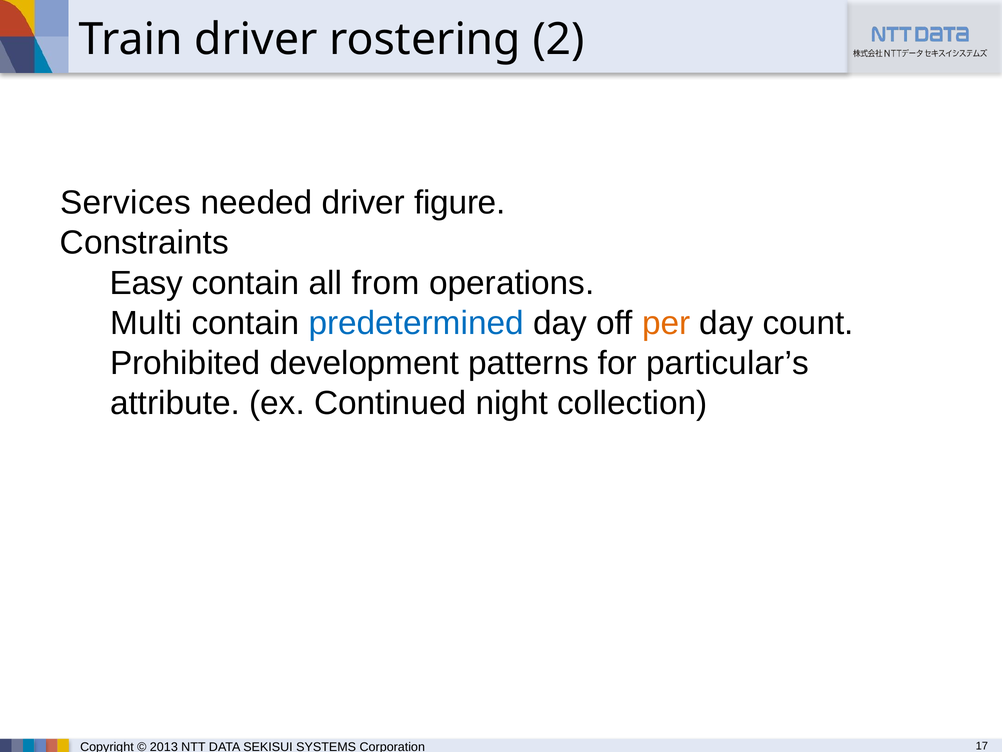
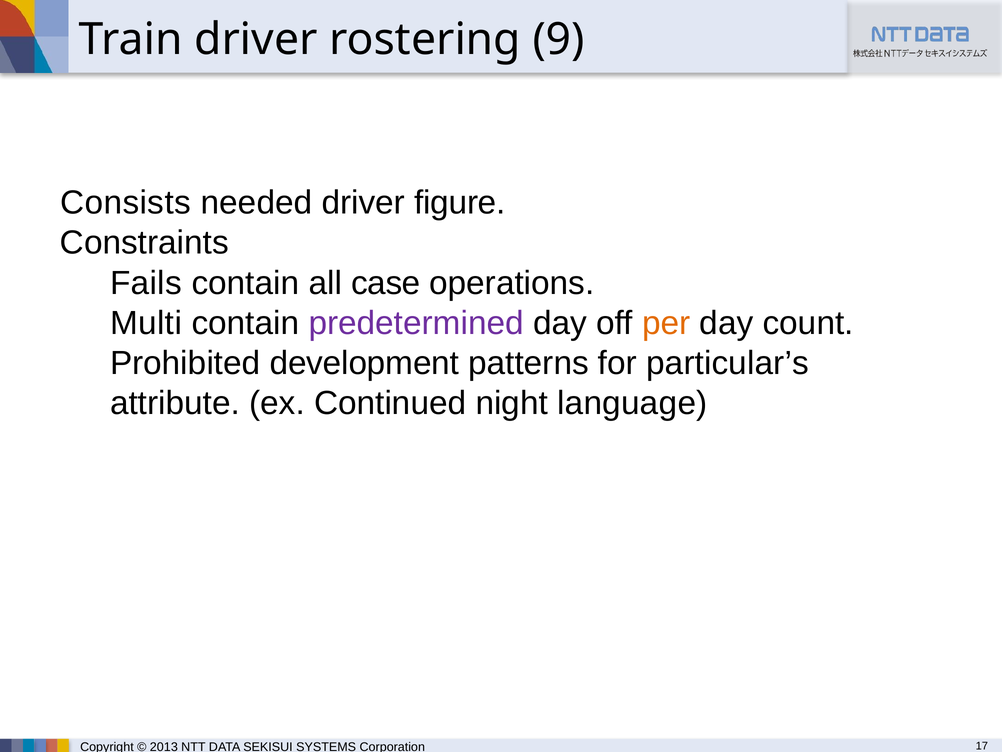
2: 2 -> 9
Services: Services -> Consists
Easy: Easy -> Fails
from: from -> case
predetermined colour: blue -> purple
collection: collection -> language
